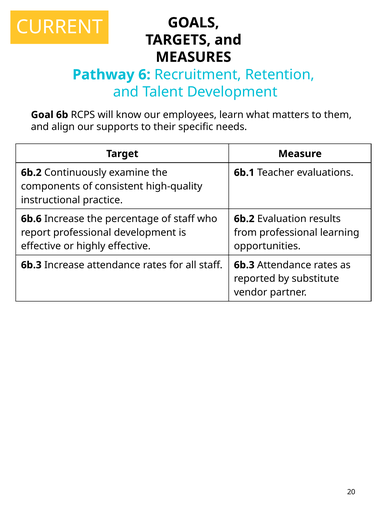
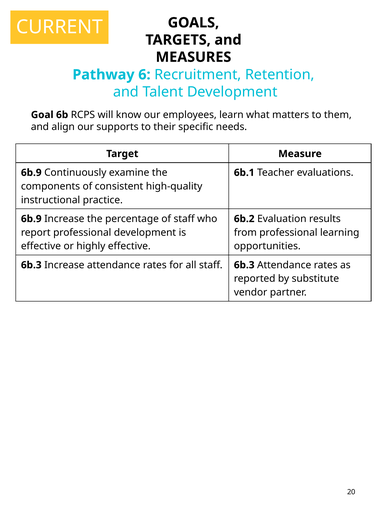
6b.2 at (31, 173): 6b.2 -> 6b.9
6b.6 at (31, 219): 6b.6 -> 6b.9
